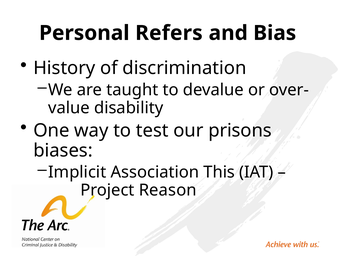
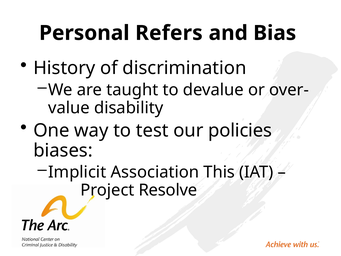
prisons: prisons -> policies
Reason: Reason -> Resolve
